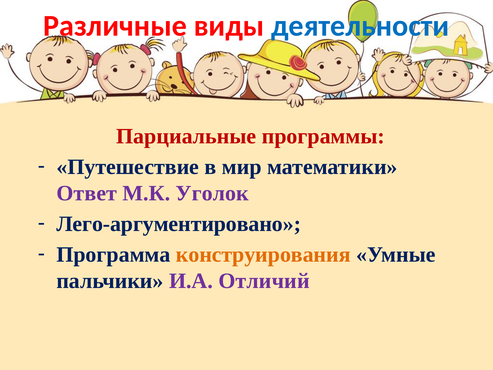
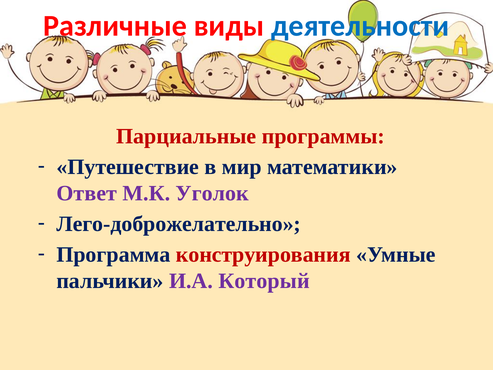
Лего-аргументировано: Лего-аргументировано -> Лего-доброжелательно
конструирования colour: orange -> red
Отличий: Отличий -> Который
